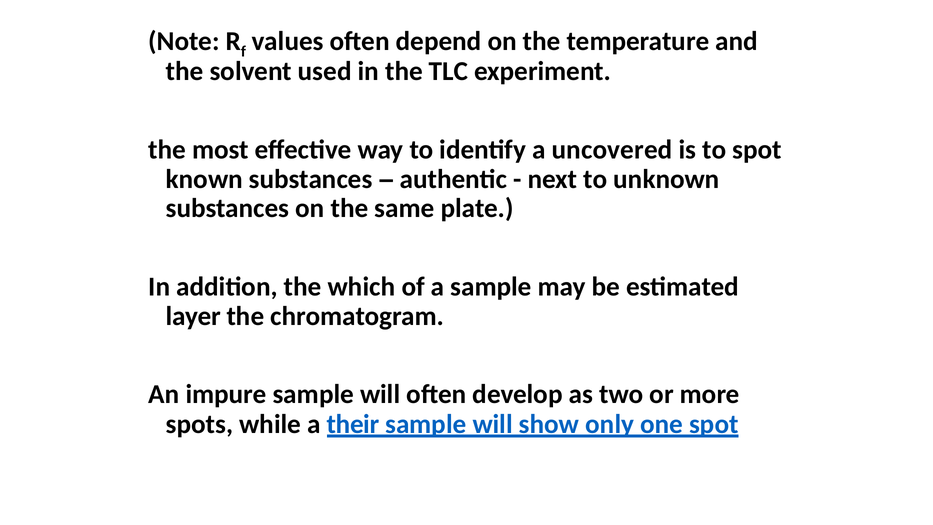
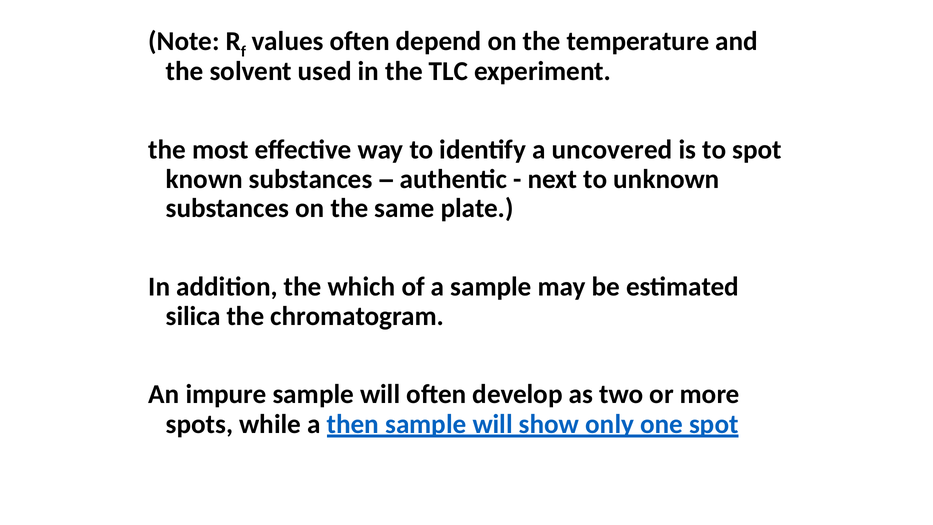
layer: layer -> silica
their: their -> then
